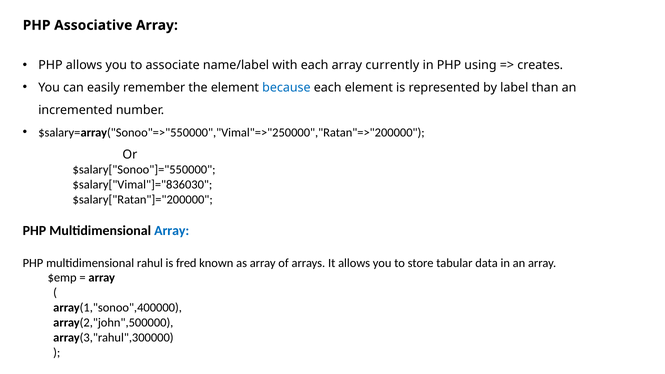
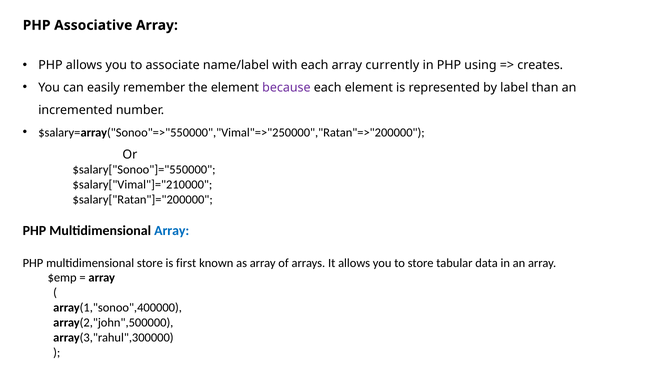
because colour: blue -> purple
$salary["Vimal"]="836030: $salary["Vimal"]="836030 -> $salary["Vimal"]="210000
multidimensional rahul: rahul -> store
fred: fred -> first
